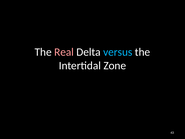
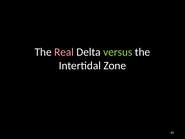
versus colour: light blue -> light green
